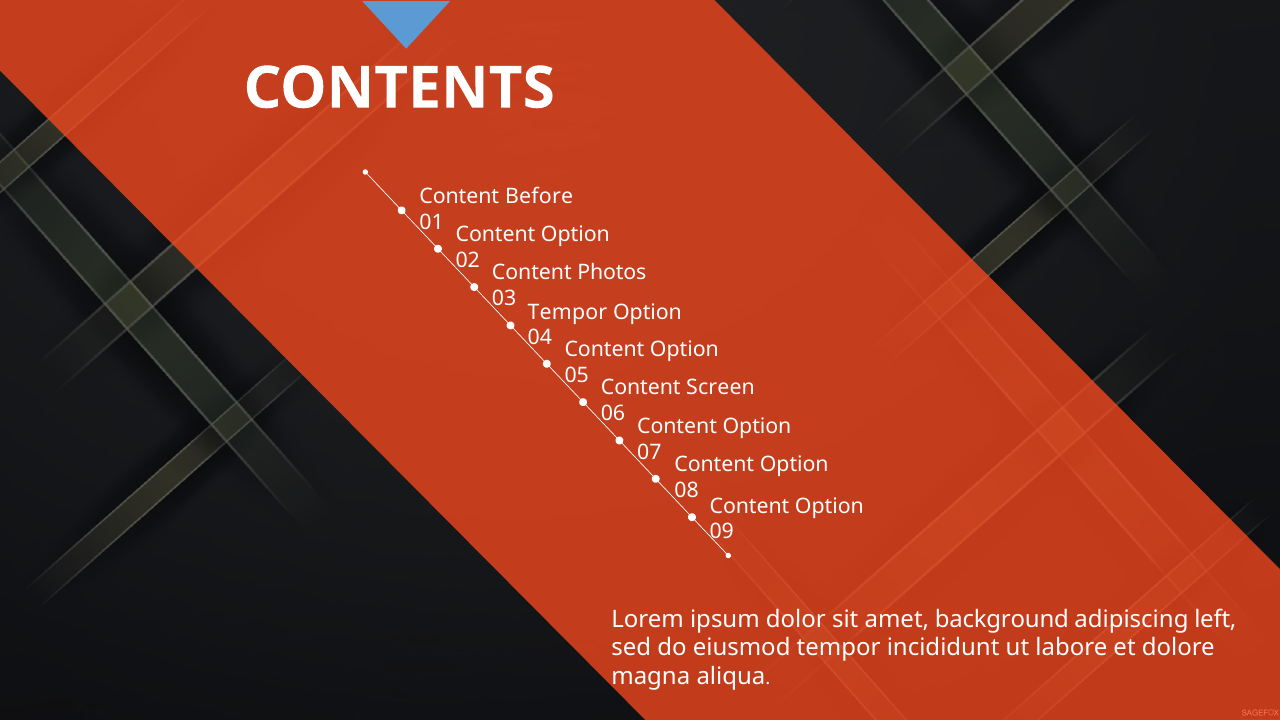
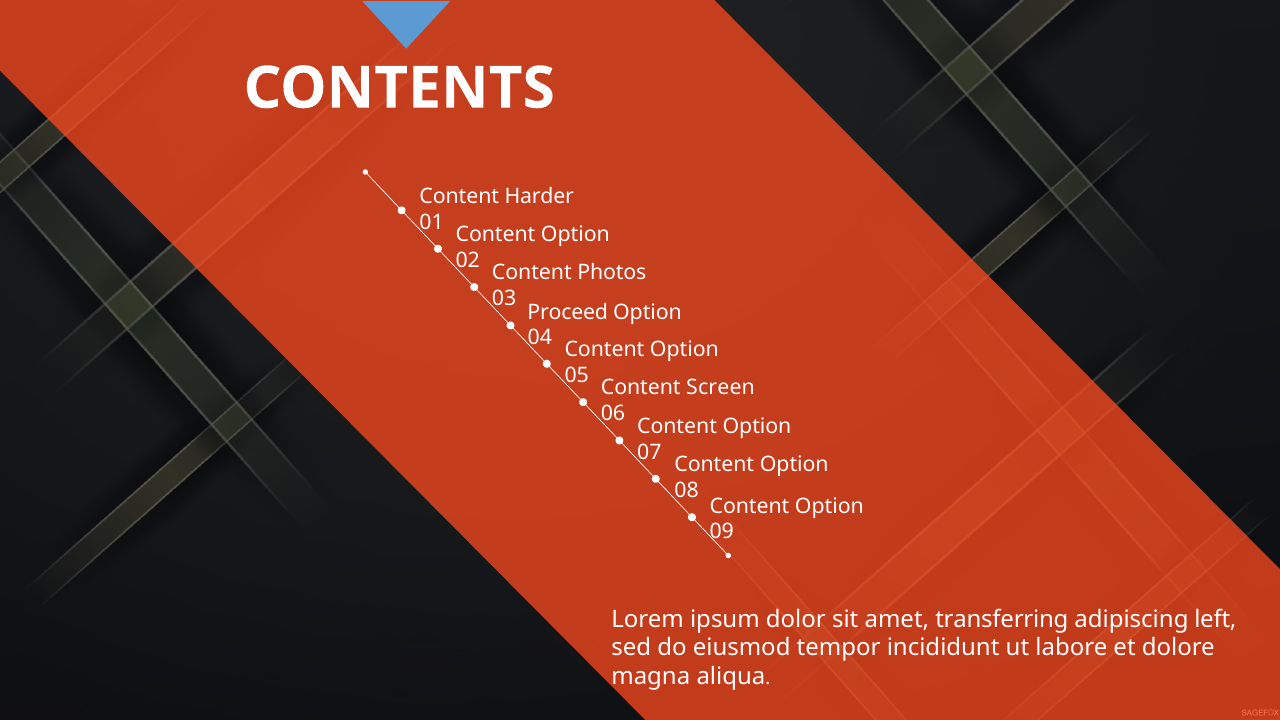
Before: Before -> Harder
Tempor at (567, 312): Tempor -> Proceed
background: background -> transferring
